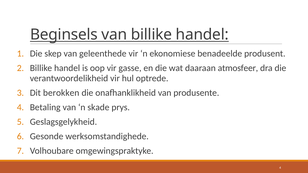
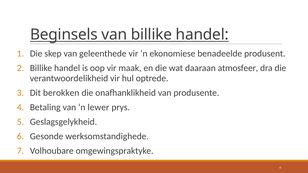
gasse: gasse -> maak
skade: skade -> lewer
